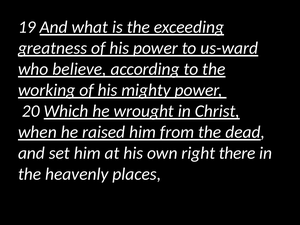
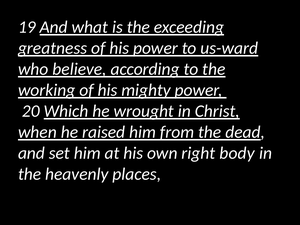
there: there -> body
